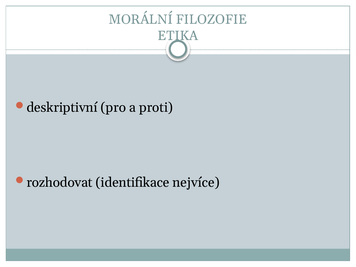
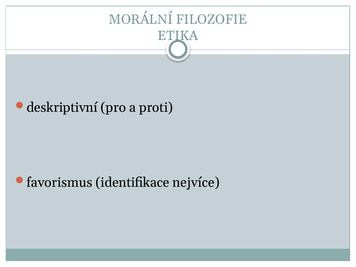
rozhodovat: rozhodovat -> favorismus
